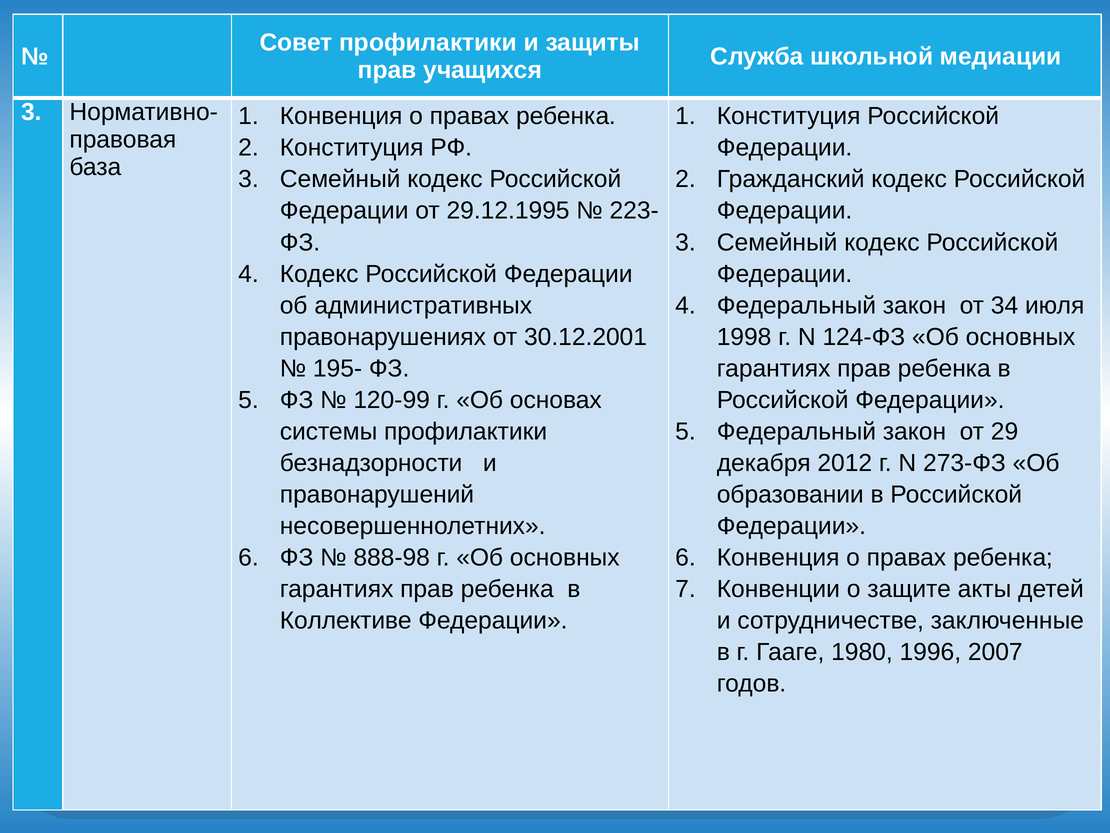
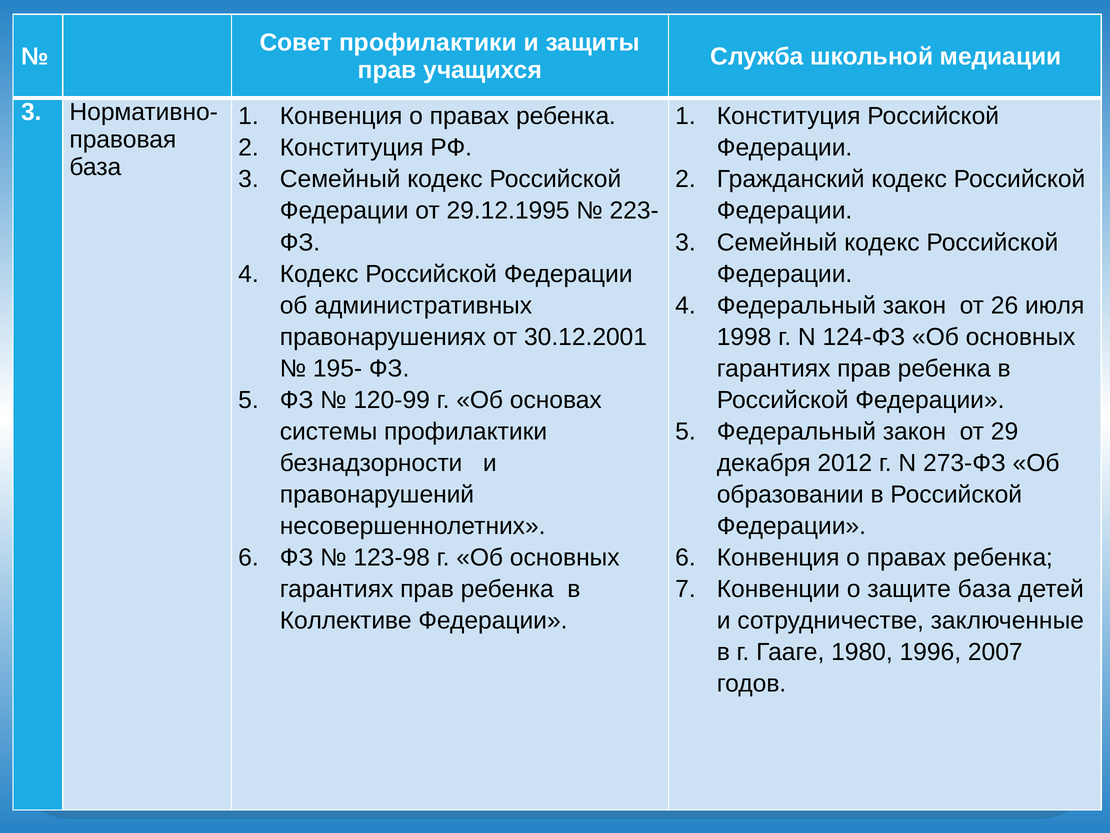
34: 34 -> 26
888-98: 888-98 -> 123-98
защите акты: акты -> база
